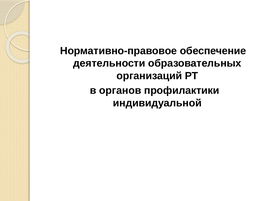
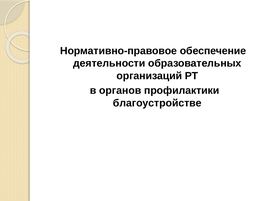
индивидуальной: индивидуальной -> благоустройстве
